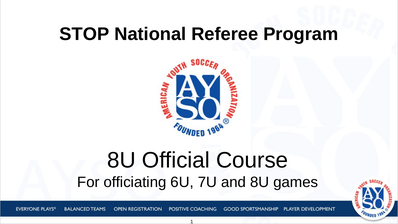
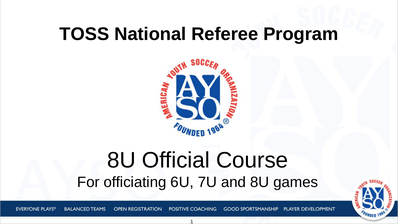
STOP: STOP -> TOSS
